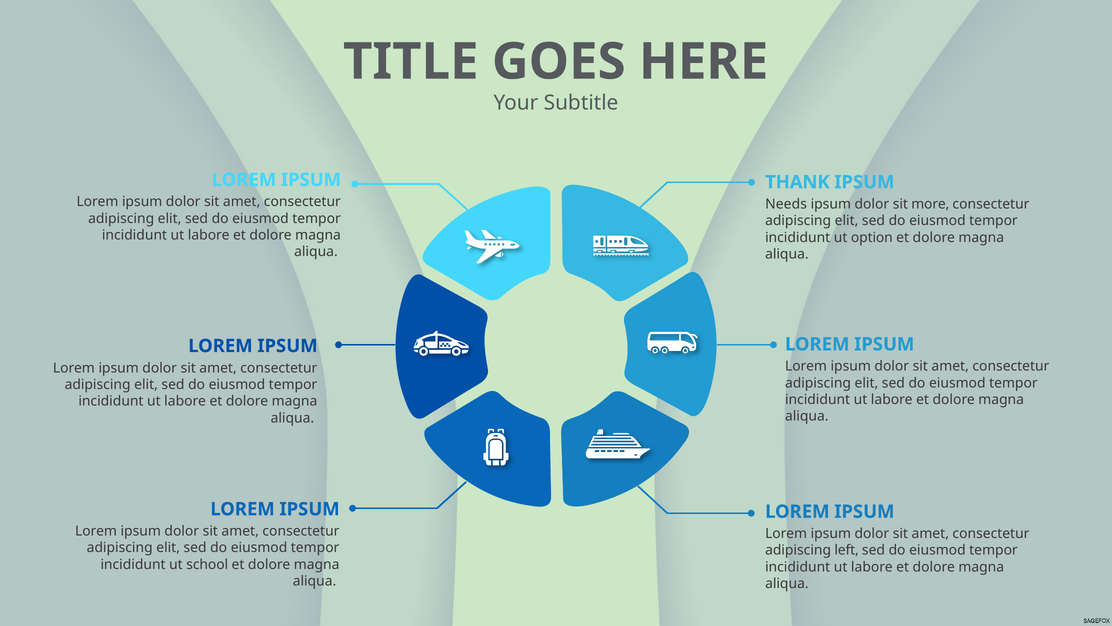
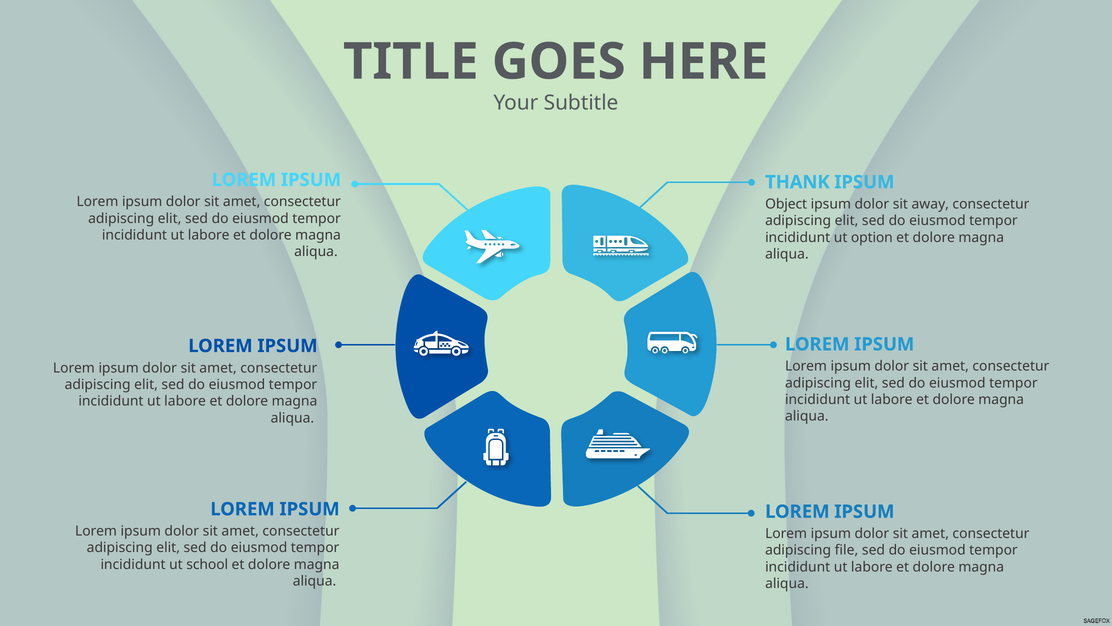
Needs: Needs -> Object
more: more -> away
left: left -> file
